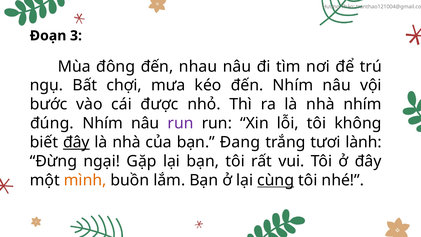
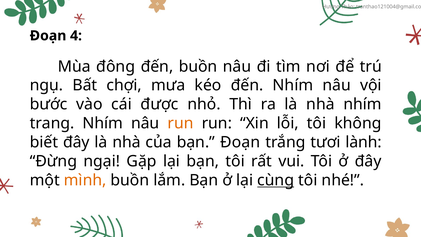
3: 3 -> 4
đến nhau: nhau -> buồn
đúng: đúng -> trang
run at (181, 123) colour: purple -> orange
đây at (76, 142) underline: present -> none
bạn Đang: Đang -> Đoạn
